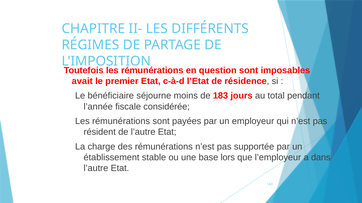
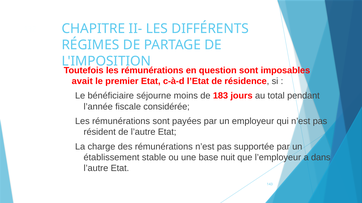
lors: lors -> nuit
